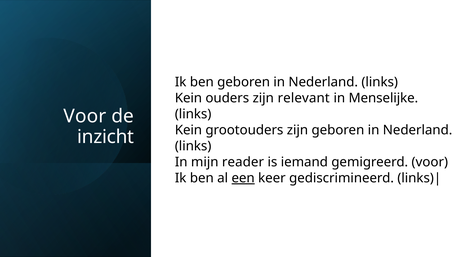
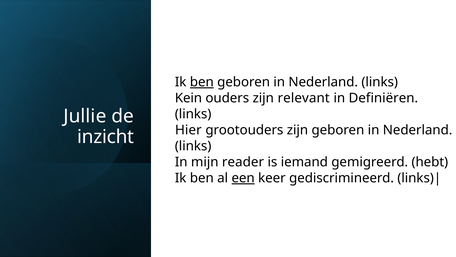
ben at (202, 82) underline: none -> present
Menselijke: Menselijke -> Definiëren
Voor at (85, 116): Voor -> Jullie
Kein at (188, 130): Kein -> Hier
gemigreerd voor: voor -> hebt
